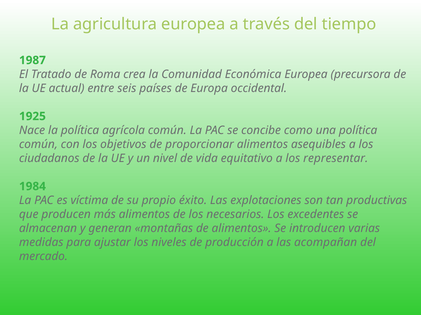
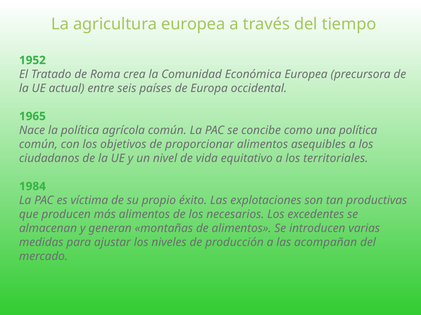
1987: 1987 -> 1952
1925: 1925 -> 1965
representar: representar -> territoriales
